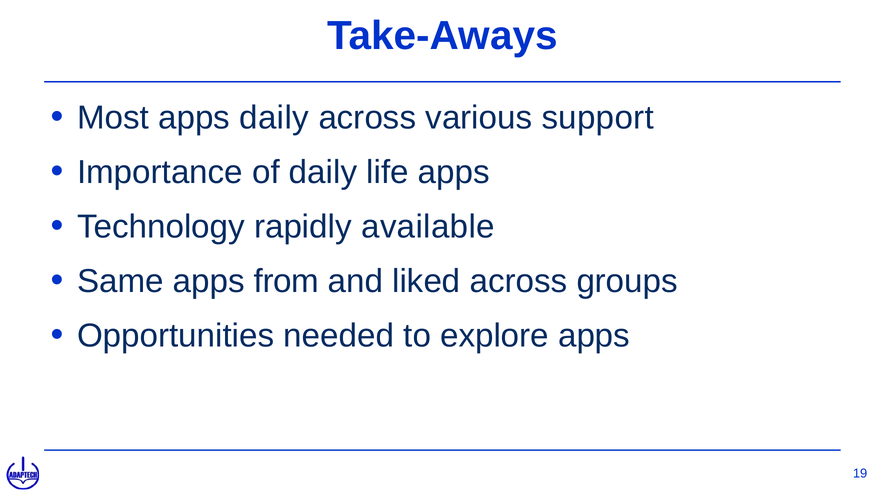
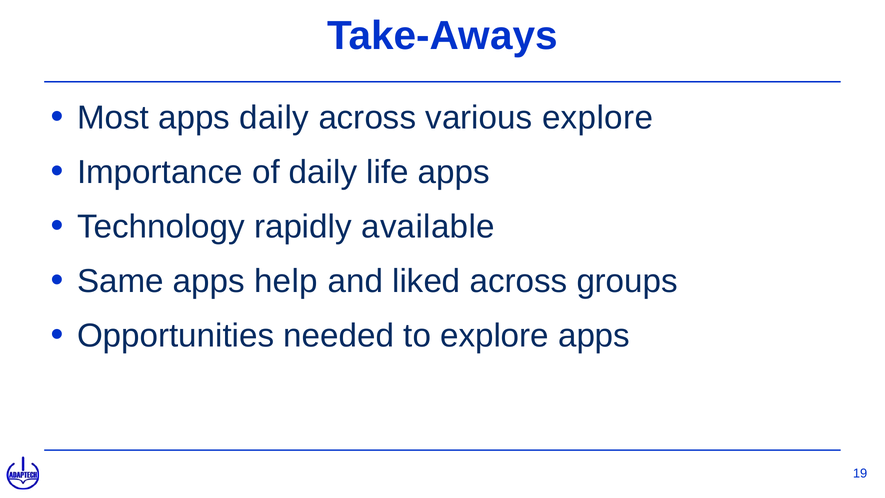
various support: support -> explore
from: from -> help
